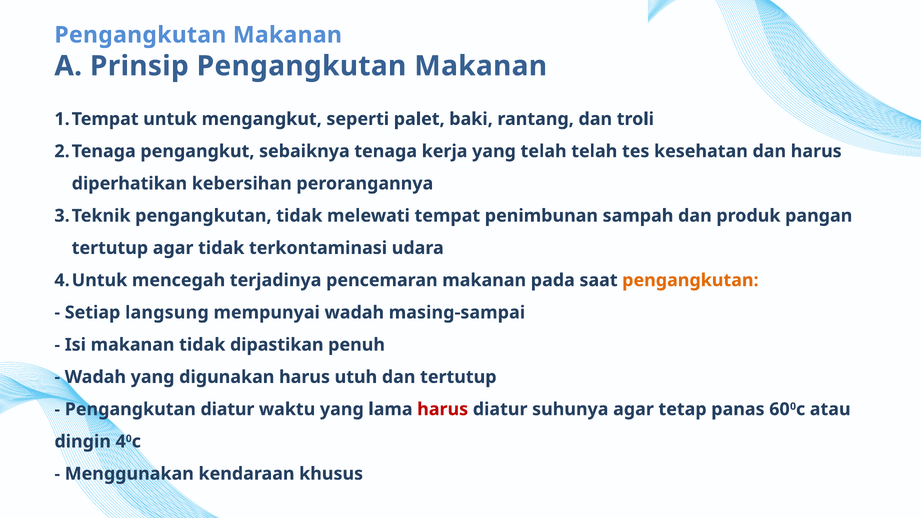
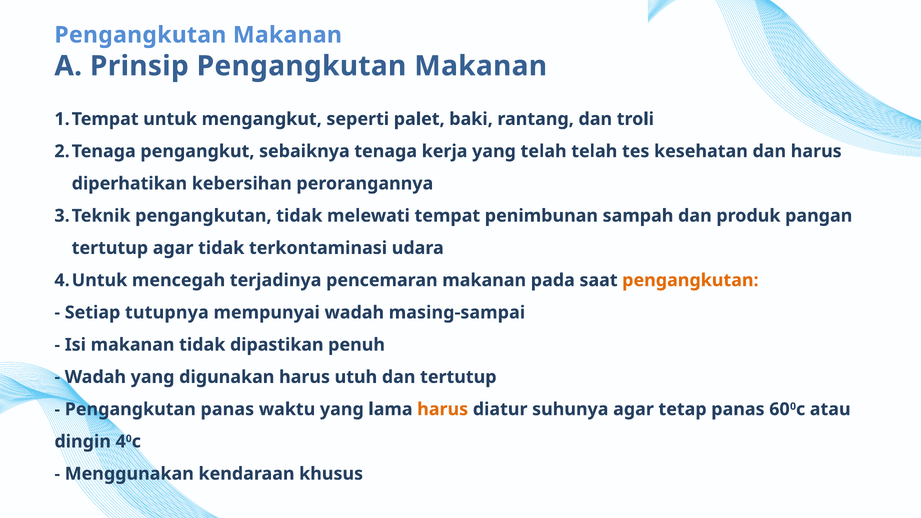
langsung: langsung -> tutupnya
Pengangkutan diatur: diatur -> panas
harus at (443, 409) colour: red -> orange
